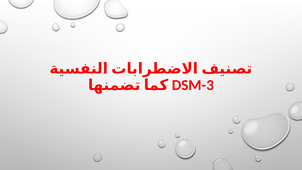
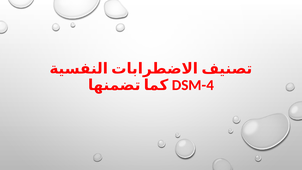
DSM-3: DSM-3 -> DSM-4
